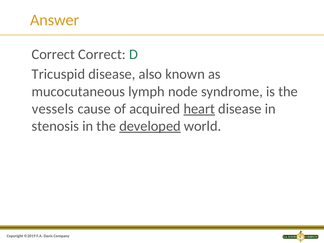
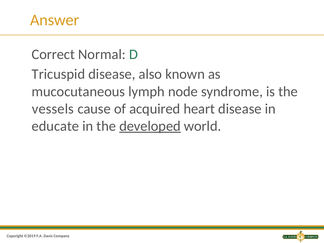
Correct Correct: Correct -> Normal
heart underline: present -> none
stenosis: stenosis -> educate
